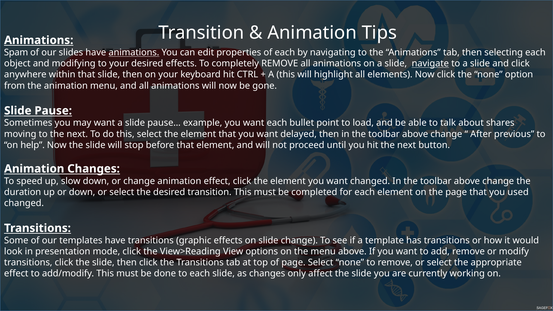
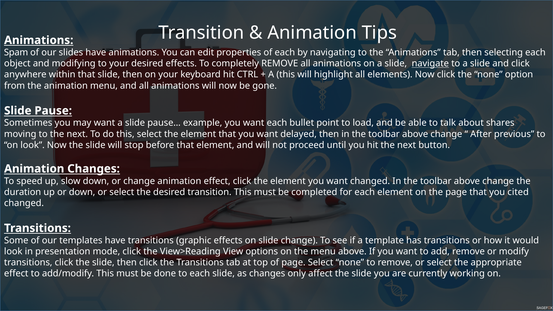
animations at (134, 52) underline: present -> none
on help: help -> look
used: used -> cited
